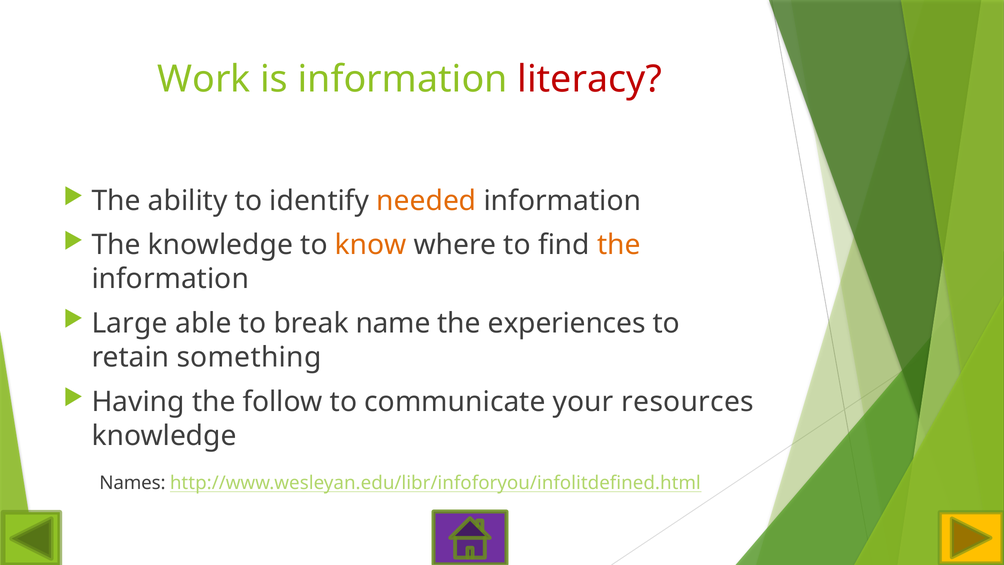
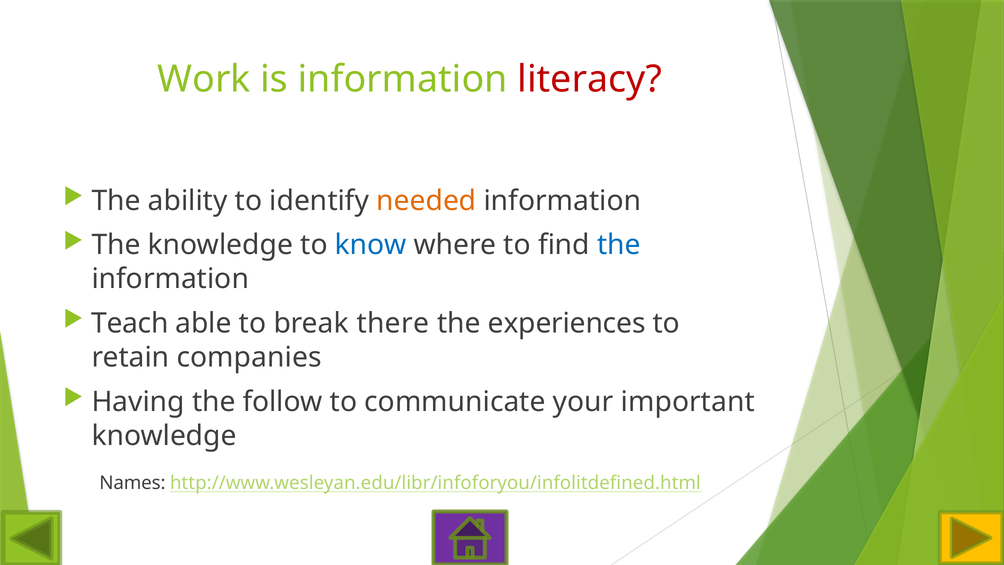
know colour: orange -> blue
the at (619, 245) colour: orange -> blue
Large: Large -> Teach
name: name -> there
something: something -> companies
resources: resources -> important
